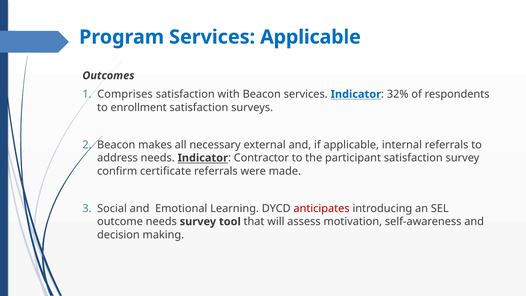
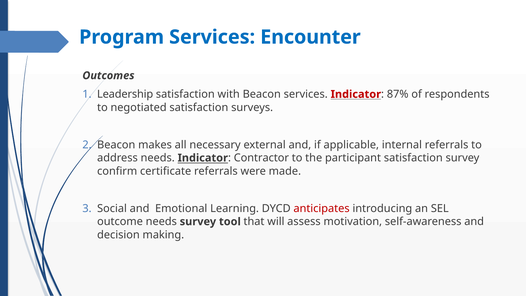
Services Applicable: Applicable -> Encounter
Comprises: Comprises -> Leadership
Indicator at (356, 94) colour: blue -> red
32%: 32% -> 87%
enrollment: enrollment -> negotiated
